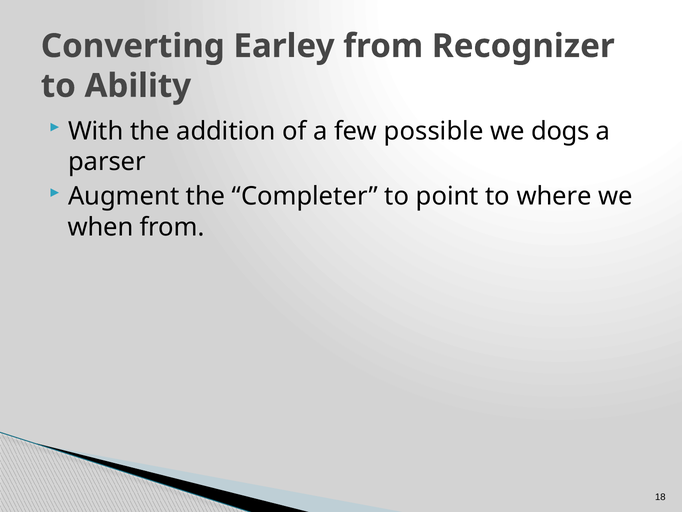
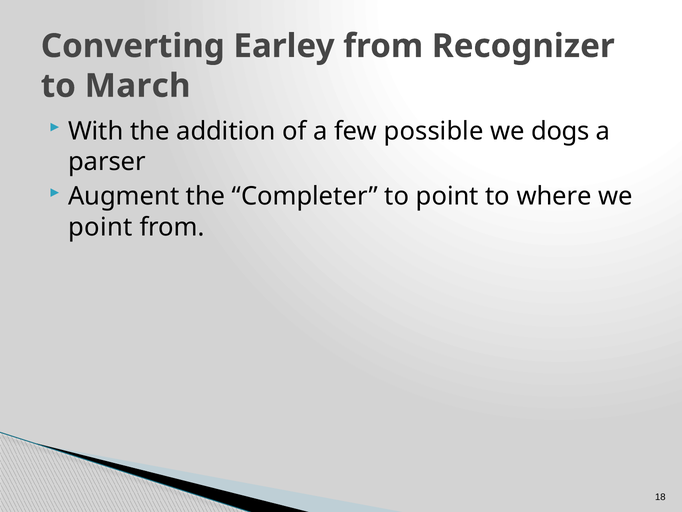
Ability: Ability -> March
when at (101, 227): when -> point
